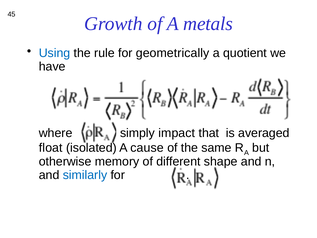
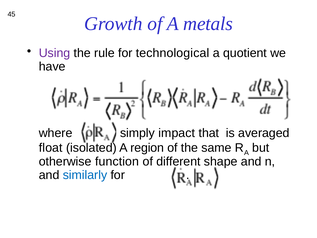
Using colour: blue -> purple
geometrically: geometrically -> technological
cause: cause -> region
memory: memory -> function
